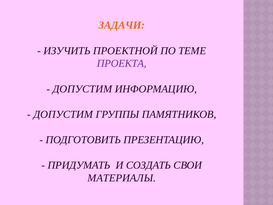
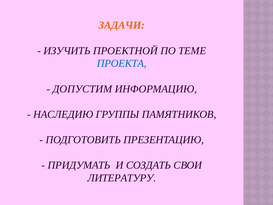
ПРОЕКТА colour: purple -> blue
ДОПУСТИМ at (63, 114): ДОПУСТИМ -> НАСЛЕДИЮ
МАТЕРИАЛЫ: МАТЕРИАЛЫ -> ЛИТЕРАТУРУ
